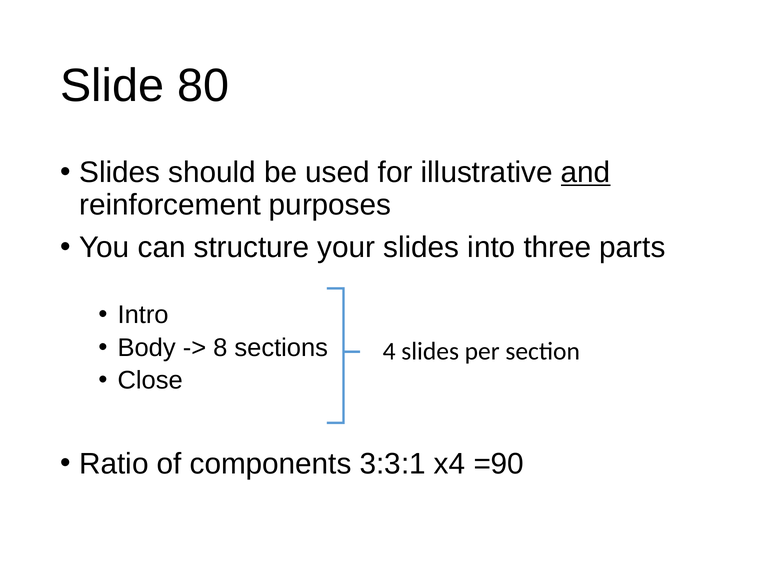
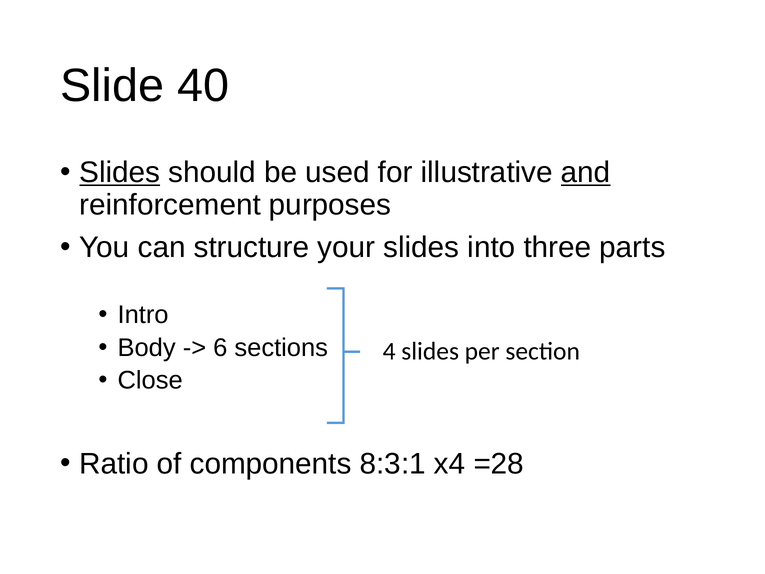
80: 80 -> 40
Slides at (120, 172) underline: none -> present
8: 8 -> 6
3:3:1: 3:3:1 -> 8:3:1
=90: =90 -> =28
